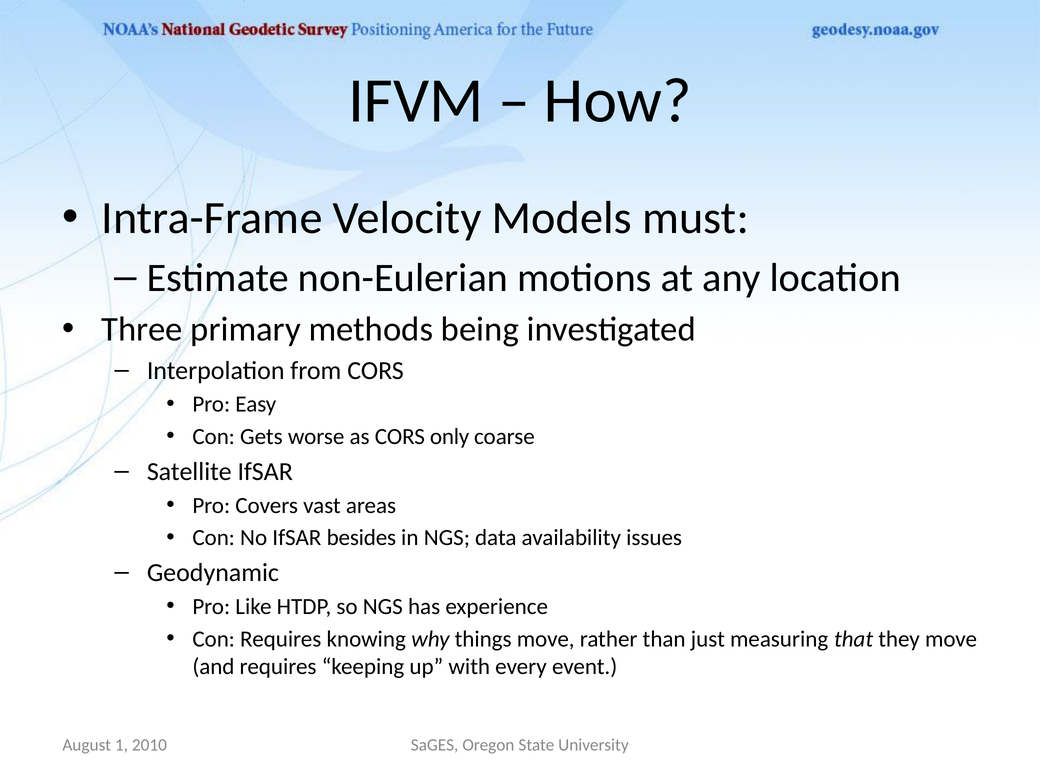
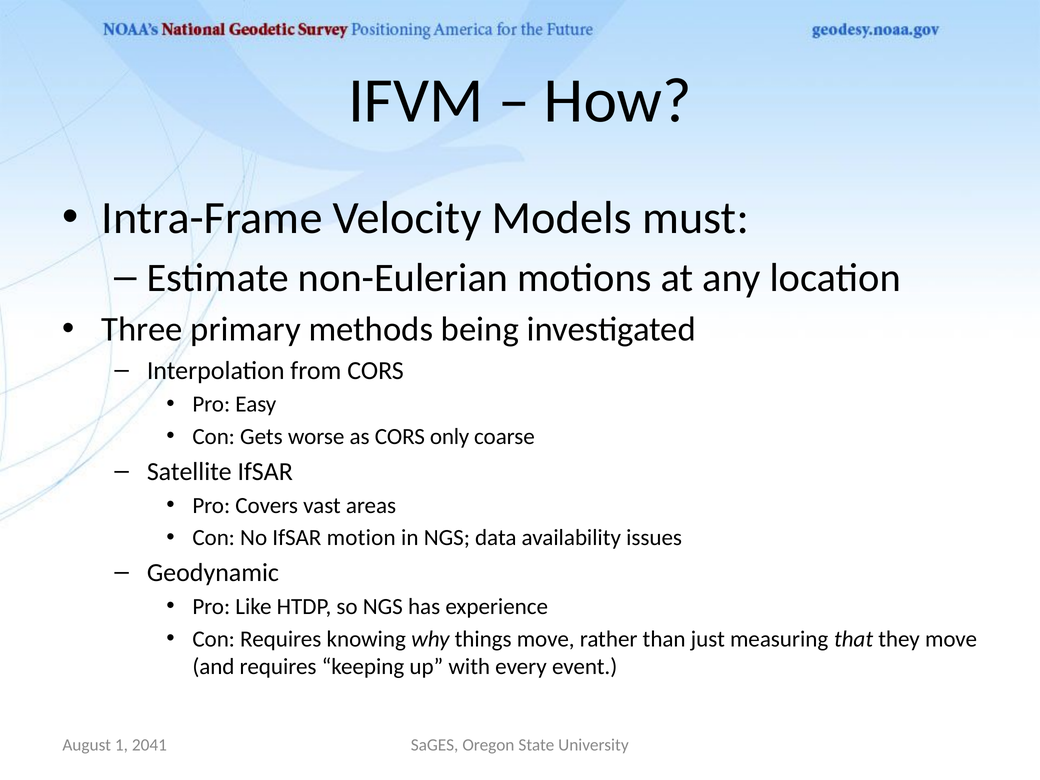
besides: besides -> motion
2010: 2010 -> 2041
